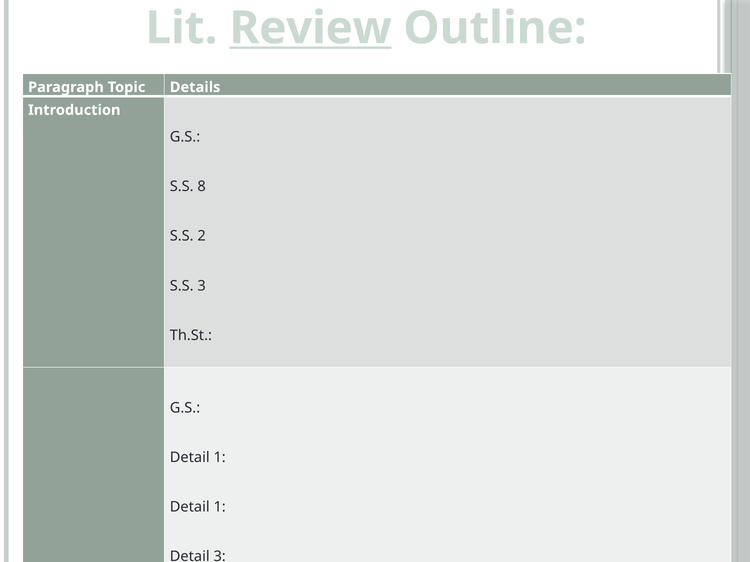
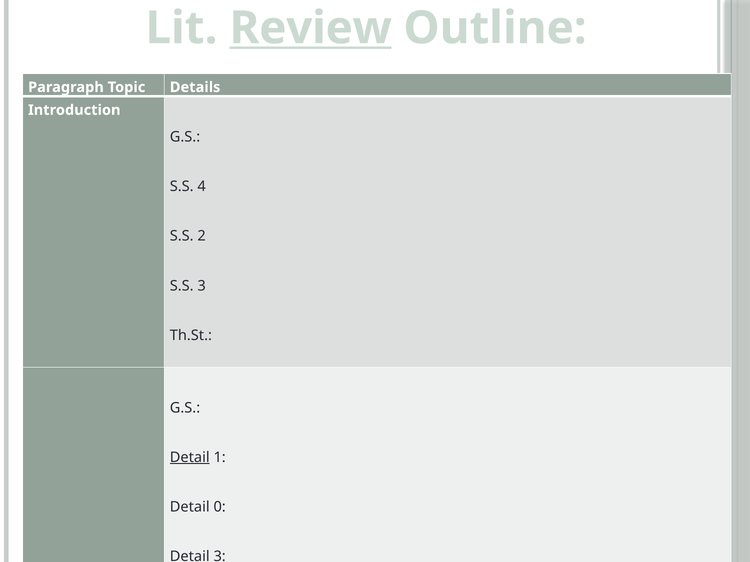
8: 8 -> 4
Detail at (190, 458) underline: none -> present
1 at (220, 507): 1 -> 0
